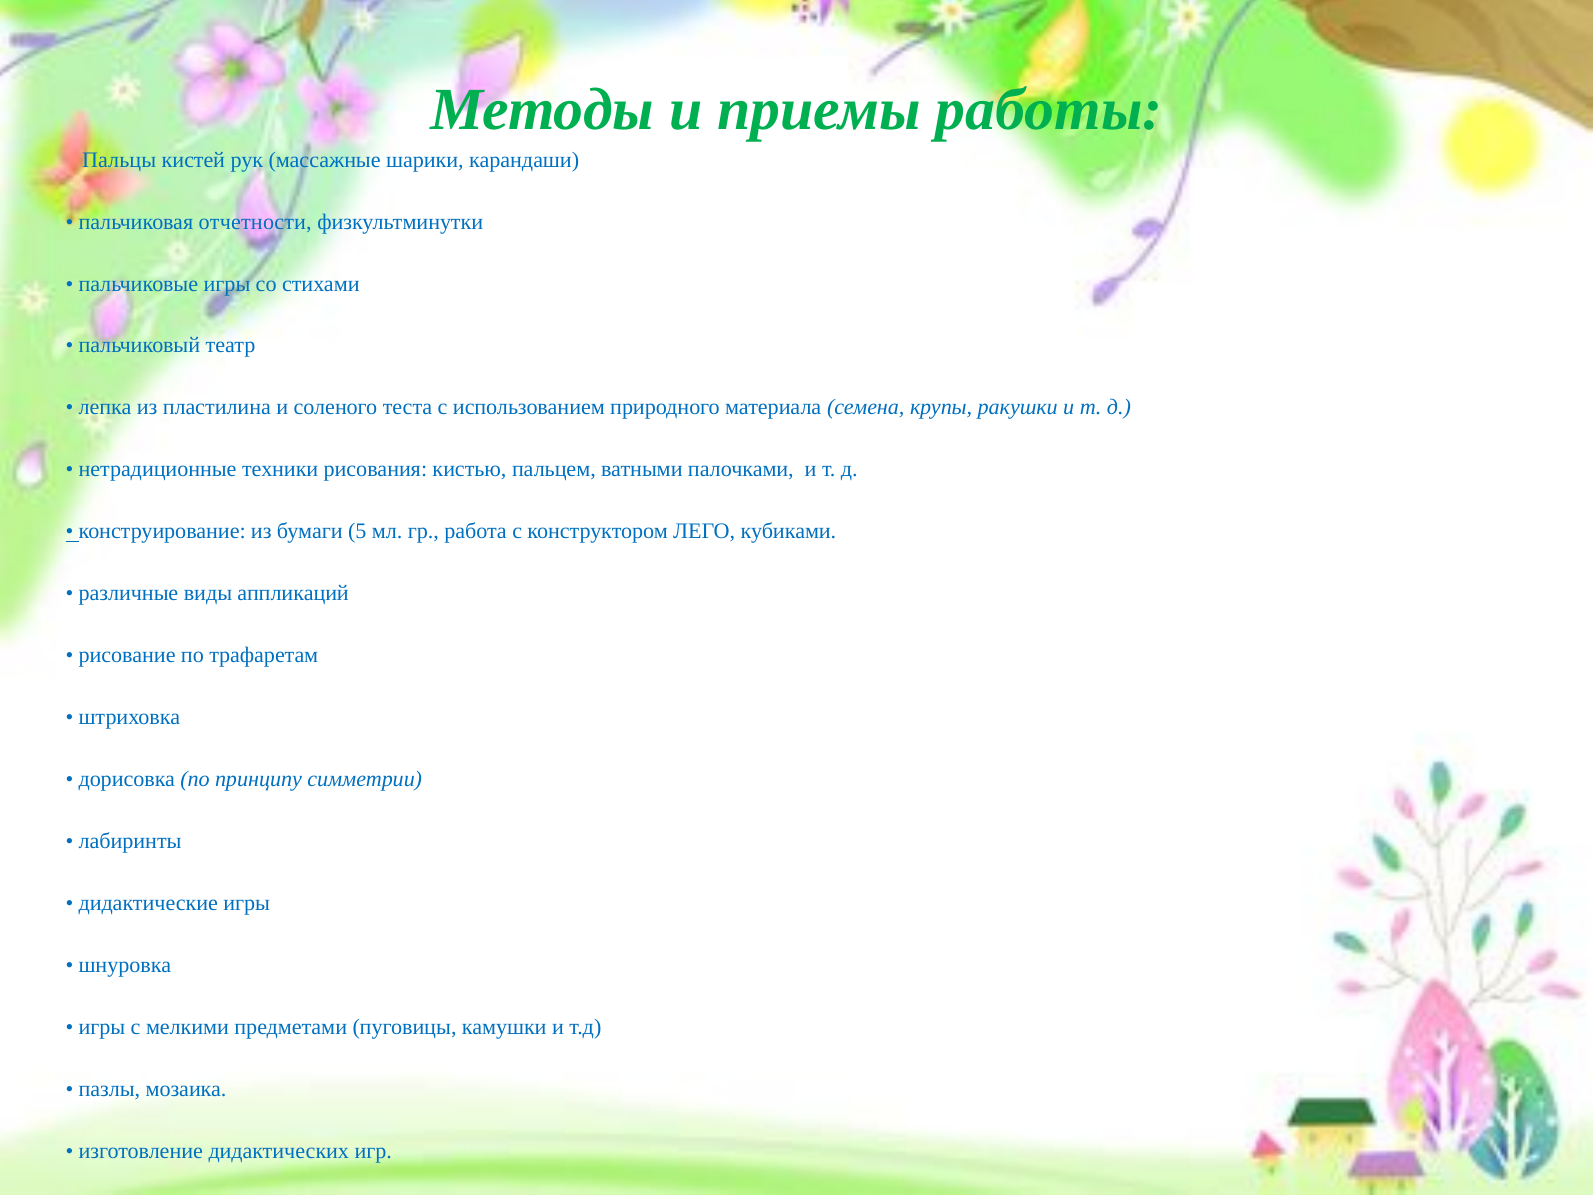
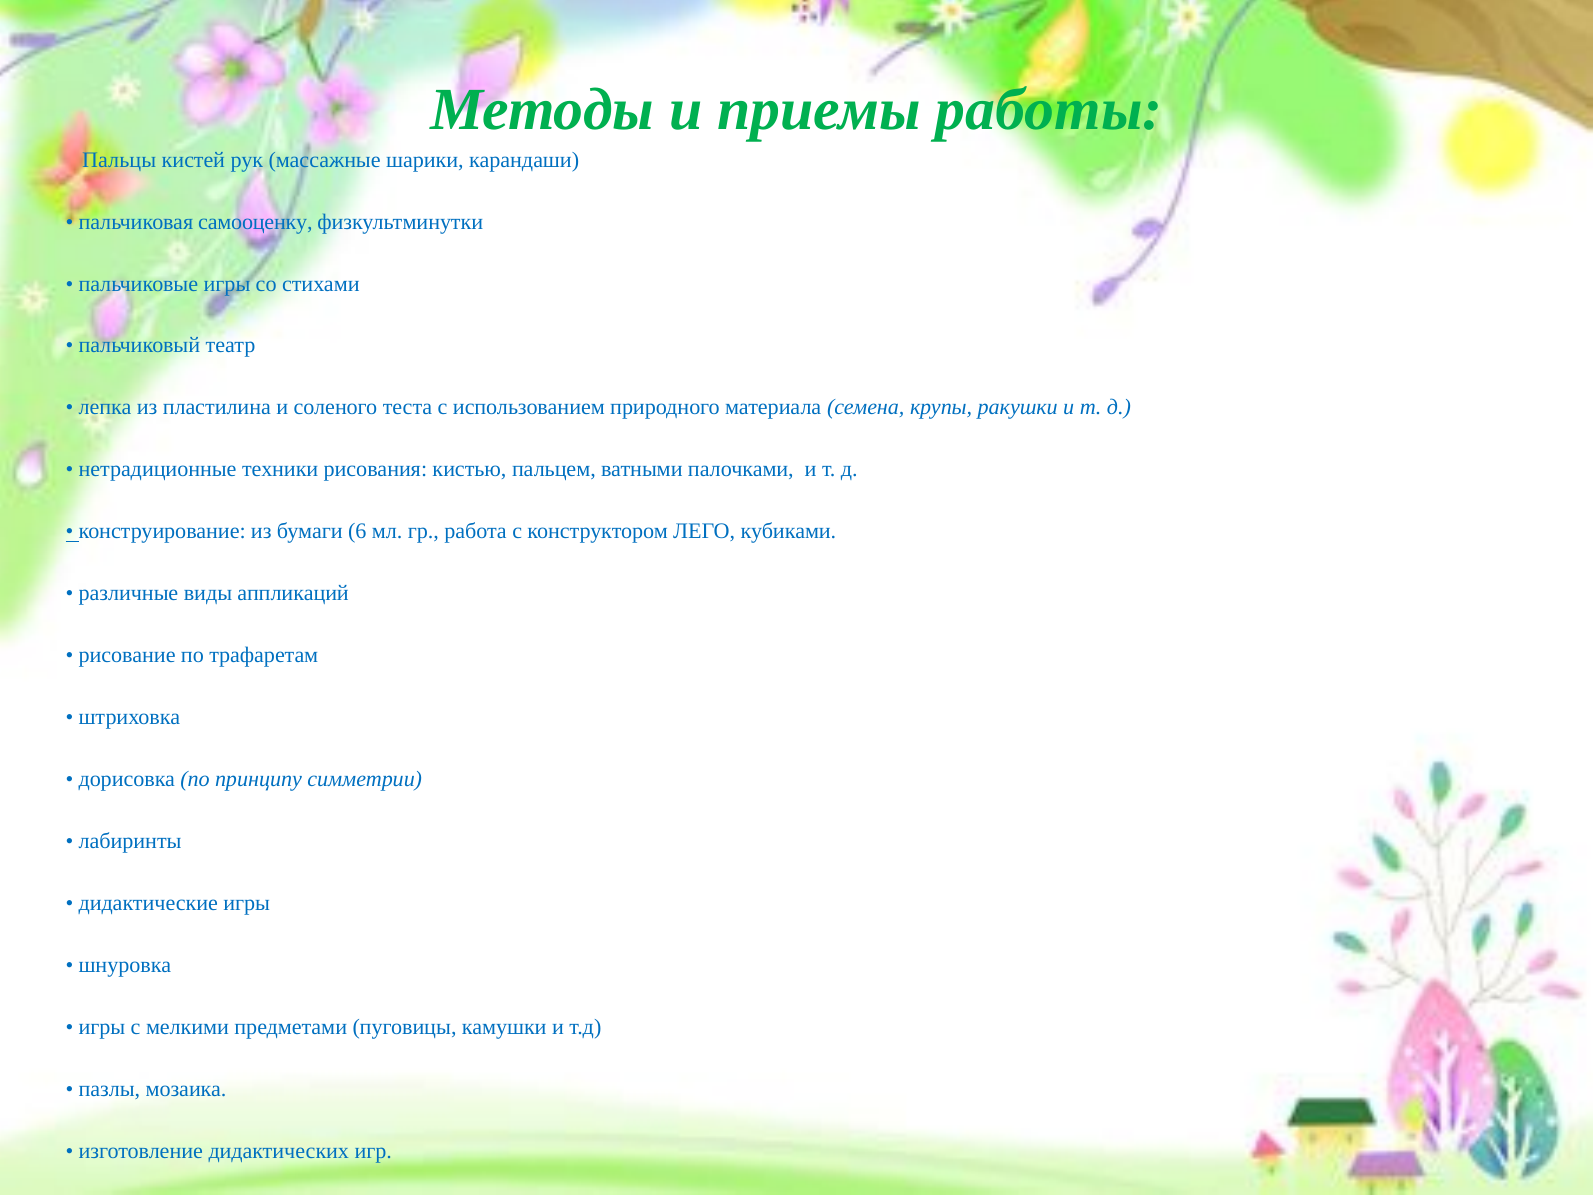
отчетности: отчетности -> самооценку
5: 5 -> 6
